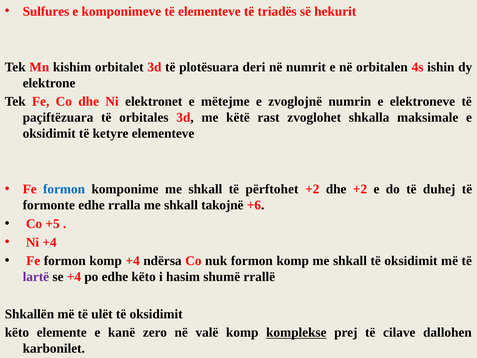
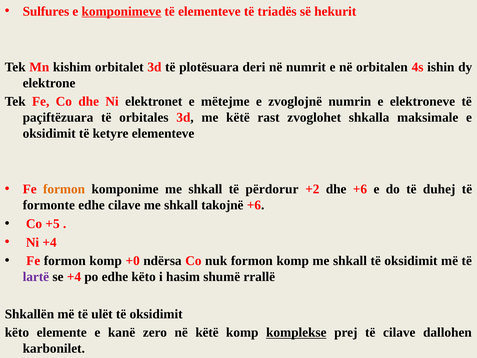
komponimeve underline: none -> present
formon at (64, 189) colour: blue -> orange
përftohet: përftohet -> përdorur
dhe +2: +2 -> +6
edhe rralla: rralla -> cilave
komp +4: +4 -> +0
në valë: valë -> këtë
